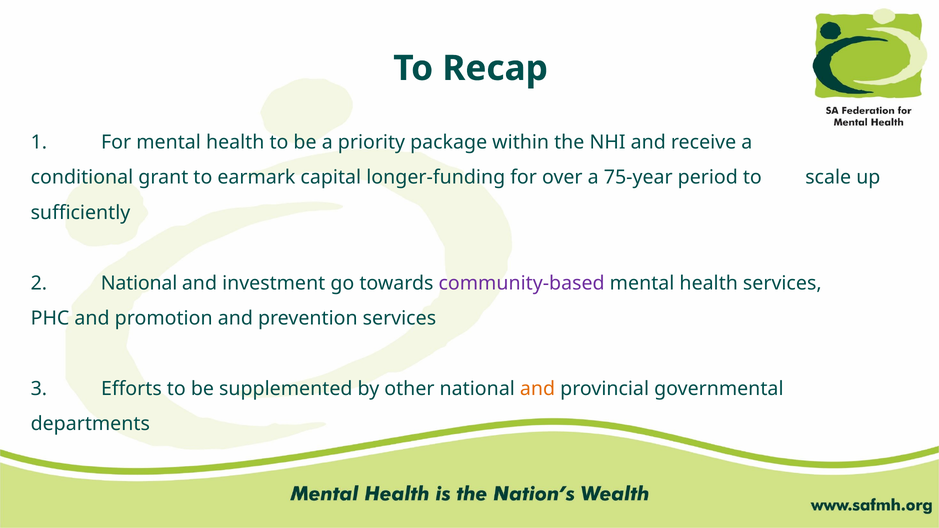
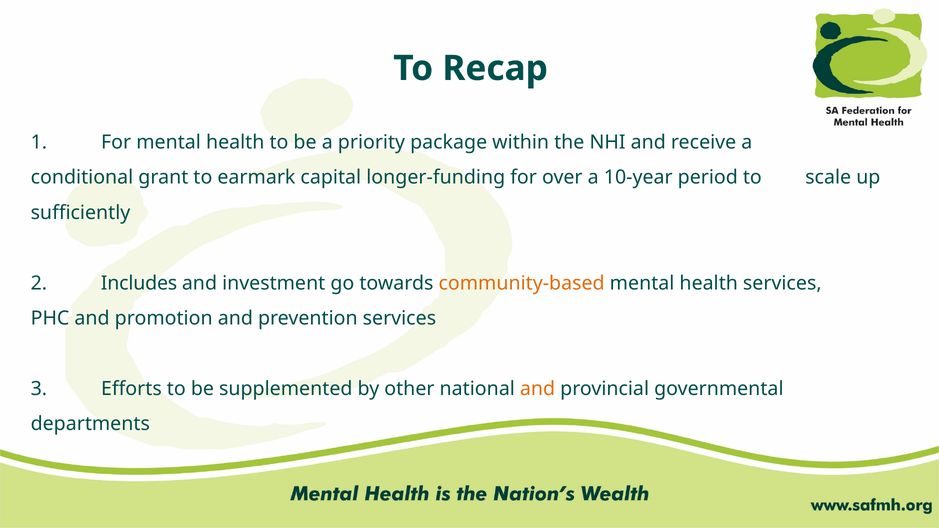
75-year: 75-year -> 10-year
2 National: National -> Includes
community-based colour: purple -> orange
